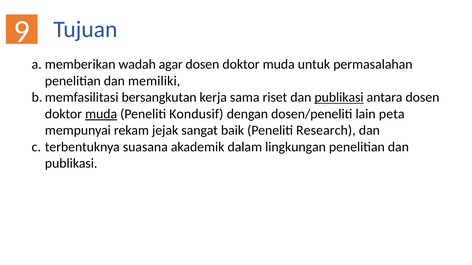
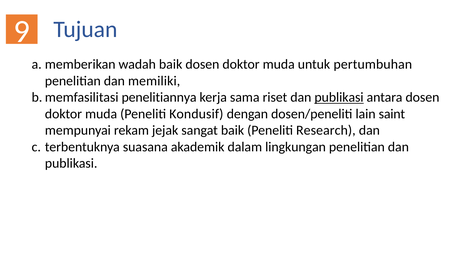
wadah agar: agar -> baik
permasalahan: permasalahan -> pertumbuhan
bersangkutan: bersangkutan -> penelitiannya
muda at (101, 114) underline: present -> none
peta: peta -> saint
